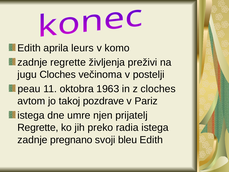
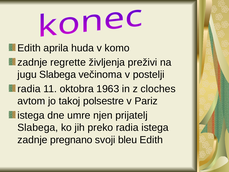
leurs: leurs -> huda
jugu Cloches: Cloches -> Slabega
peau at (29, 89): peau -> radia
pozdrave: pozdrave -> polsestre
Regrette at (38, 127): Regrette -> Slabega
